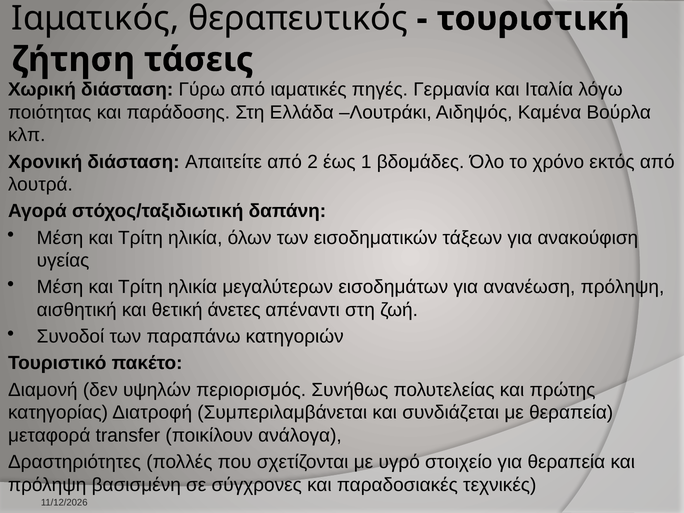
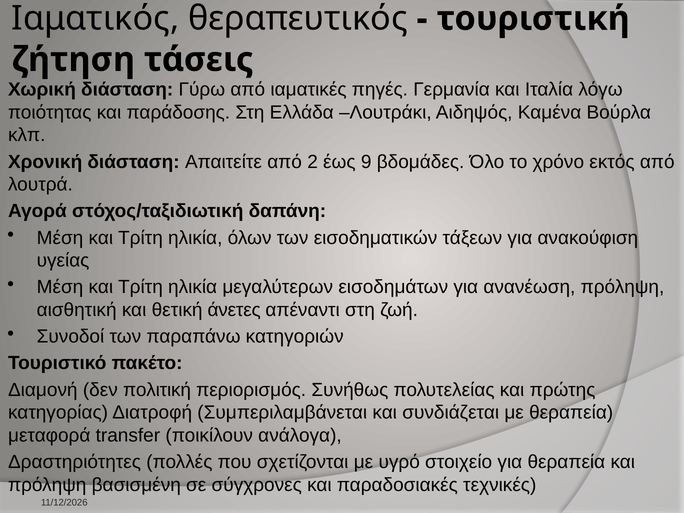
1: 1 -> 9
υψηλών: υψηλών -> πολιτική
